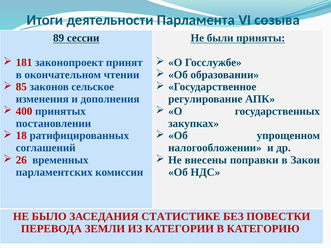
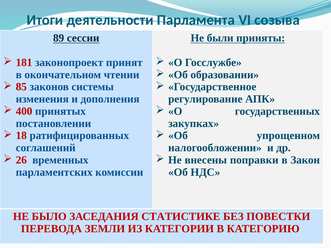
сельское: сельское -> системы
